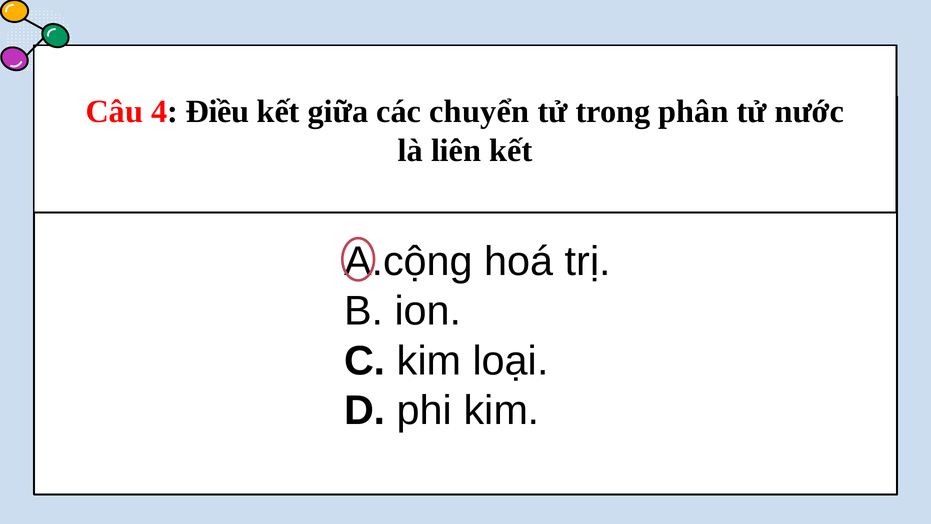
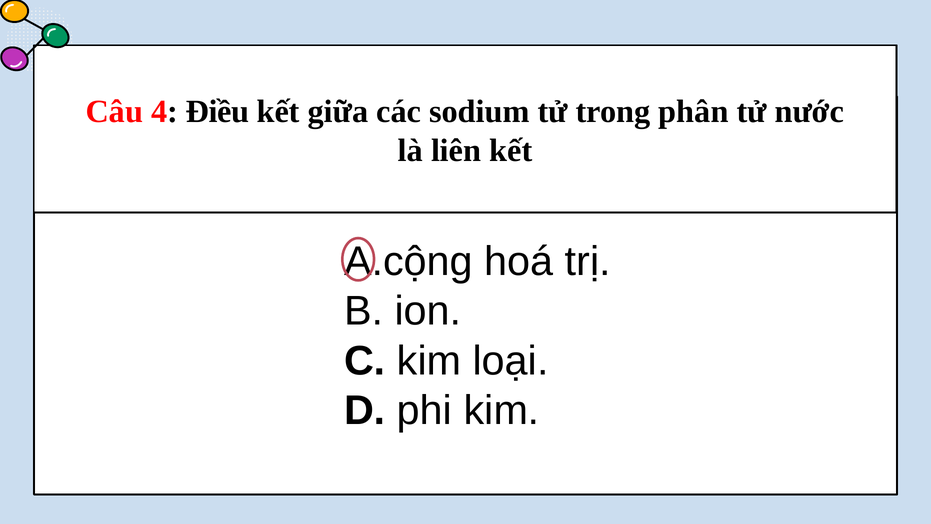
chuyển: chuyển -> sodium
